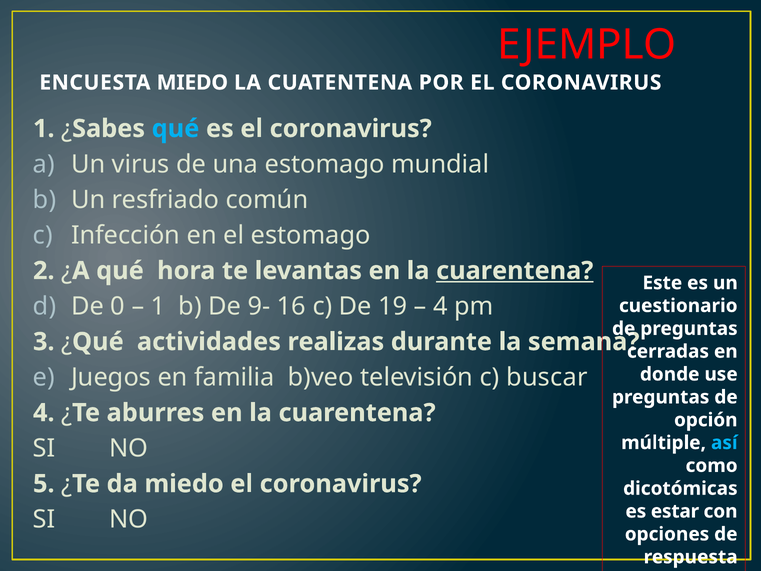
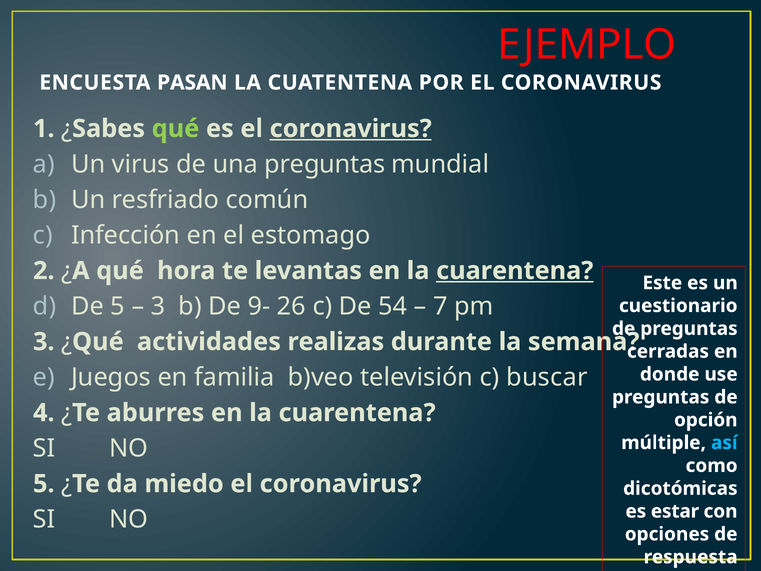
ENCUESTA MIEDO: MIEDO -> PASAN
qué at (175, 129) colour: light blue -> light green
coronavirus at (351, 129) underline: none -> present
una estomago: estomago -> preguntas
De 0: 0 -> 5
1 at (158, 306): 1 -> 3
16: 16 -> 26
19: 19 -> 54
4 at (440, 306): 4 -> 7
